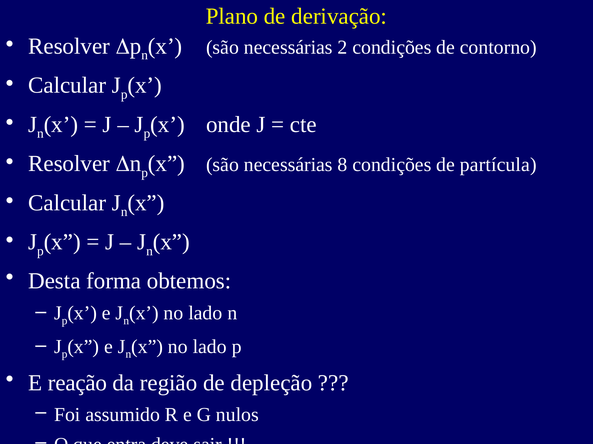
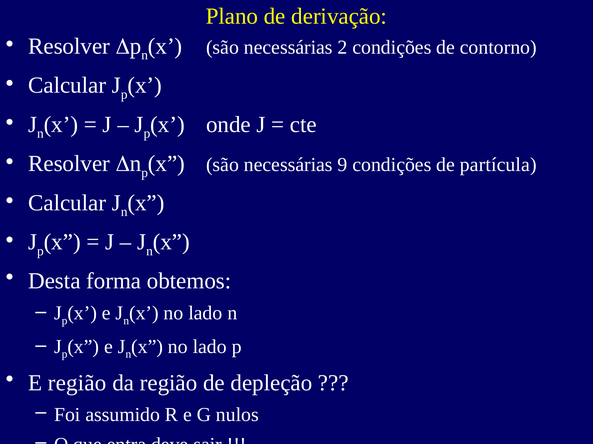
8: 8 -> 9
E reação: reação -> região
